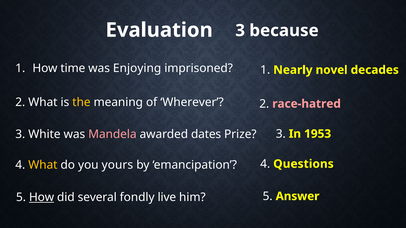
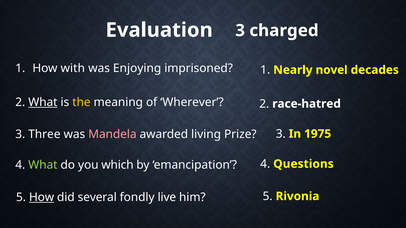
because: because -> charged
time: time -> with
What at (43, 103) underline: none -> present
race-hatred colour: pink -> white
1953: 1953 -> 1975
White: White -> Three
dates: dates -> living
What at (43, 165) colour: yellow -> light green
yours: yours -> which
Answer: Answer -> Rivonia
